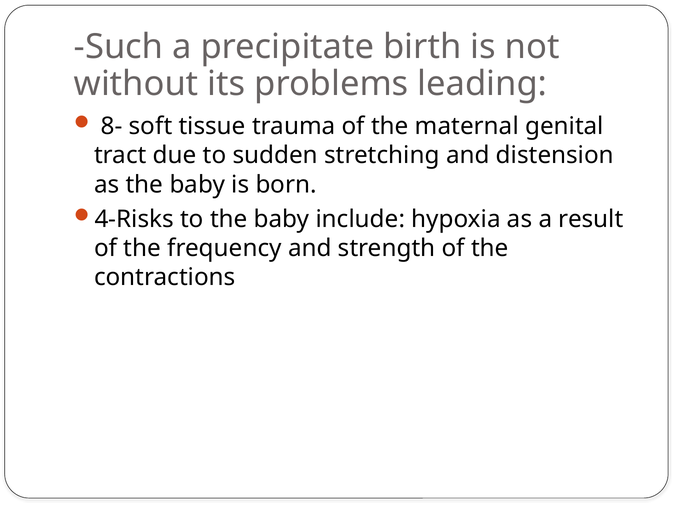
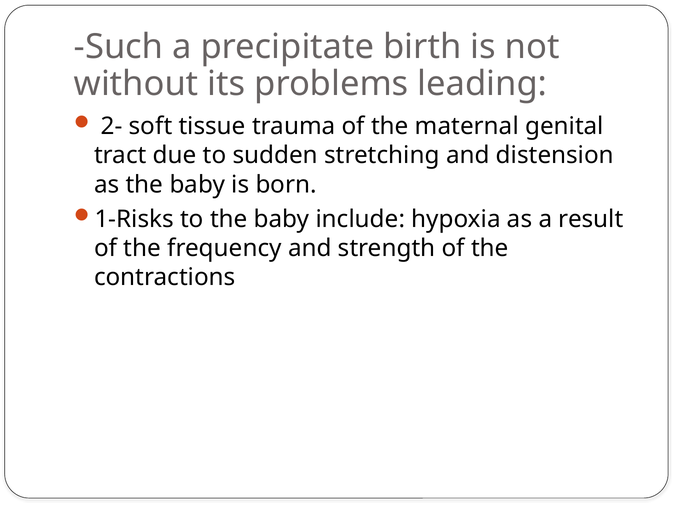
8-: 8- -> 2-
4-Risks: 4-Risks -> 1-Risks
